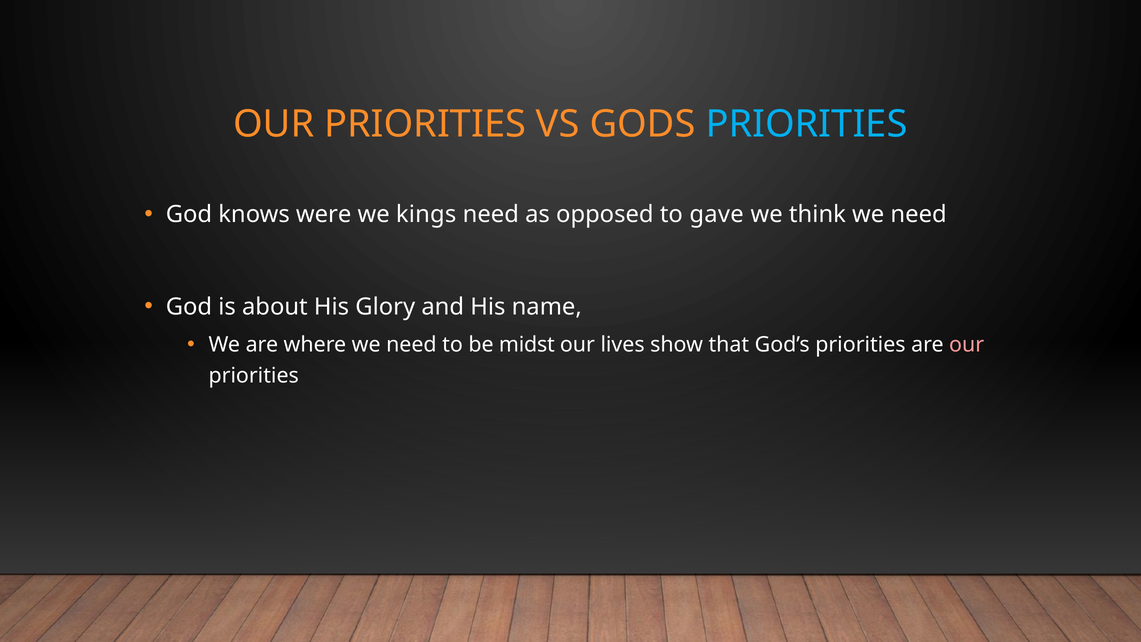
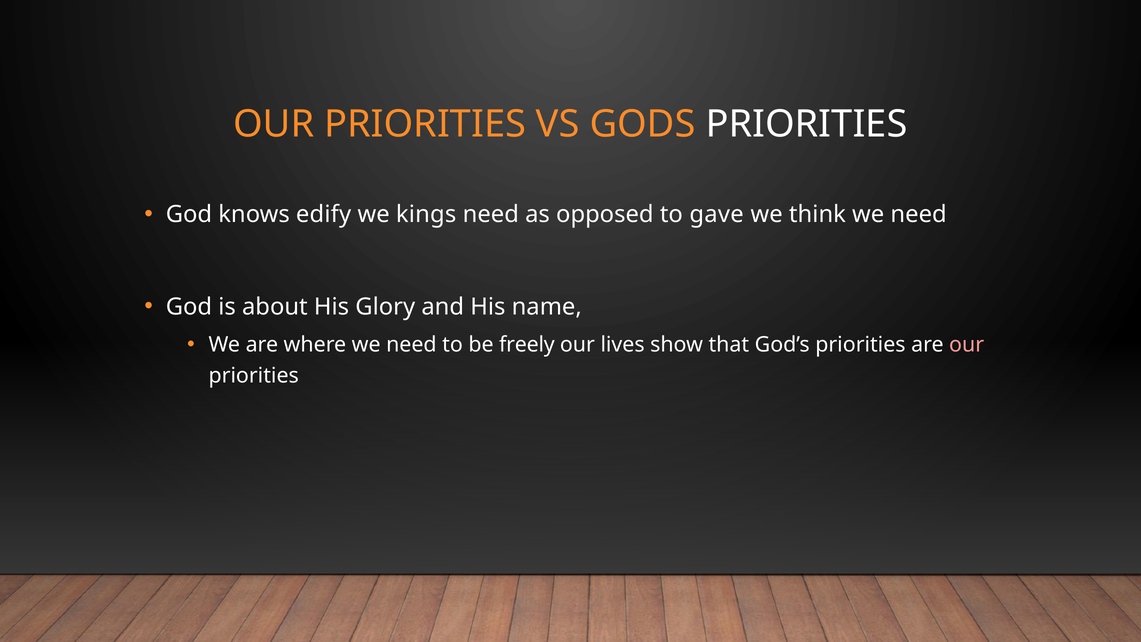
PRIORITIES at (807, 124) colour: light blue -> white
were: were -> edify
midst: midst -> freely
